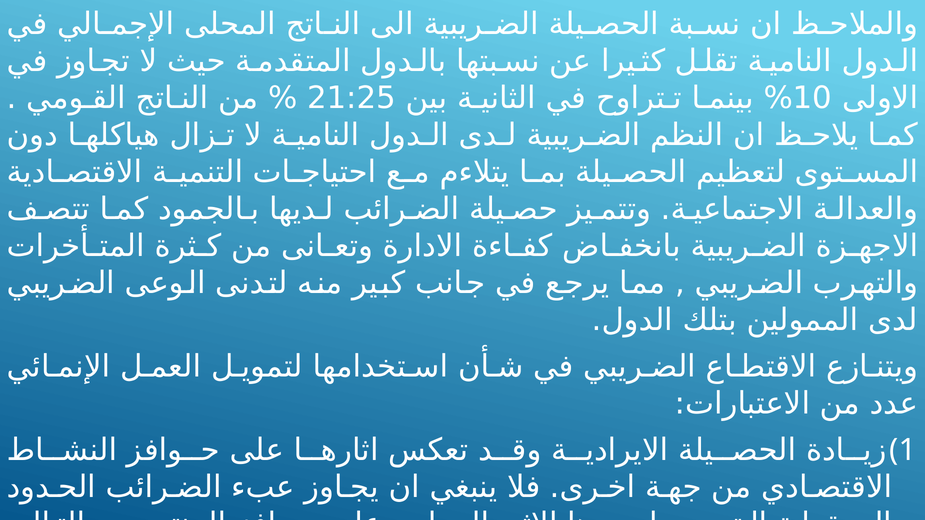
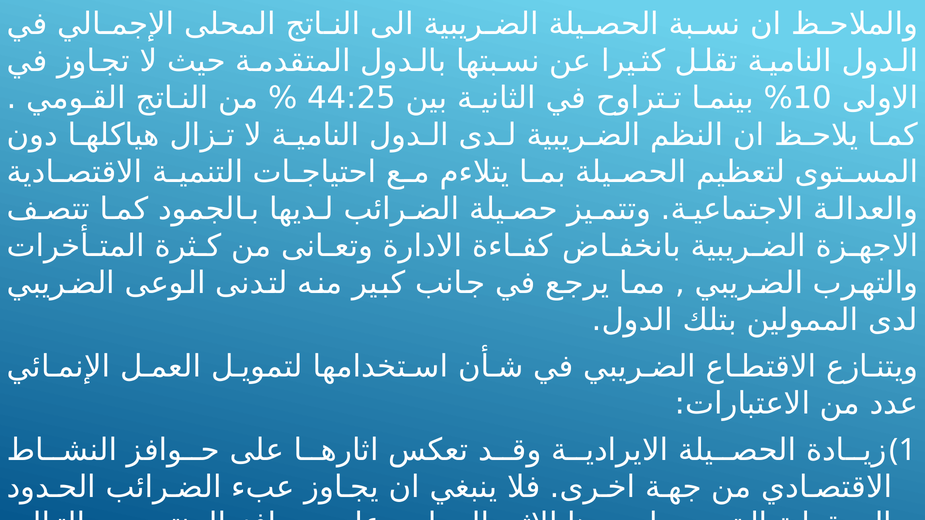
21:25: 21:25 -> 44:25
